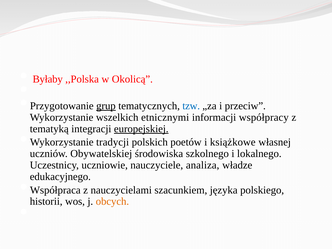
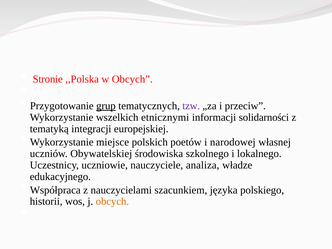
Byłaby: Byłaby -> Stronie
w Okolicą: Okolicą -> Obcych
tzw colour: blue -> purple
współpracy: współpracy -> solidarności
europejskiej underline: present -> none
tradycji: tradycji -> miejsce
książkowe: książkowe -> narodowej
